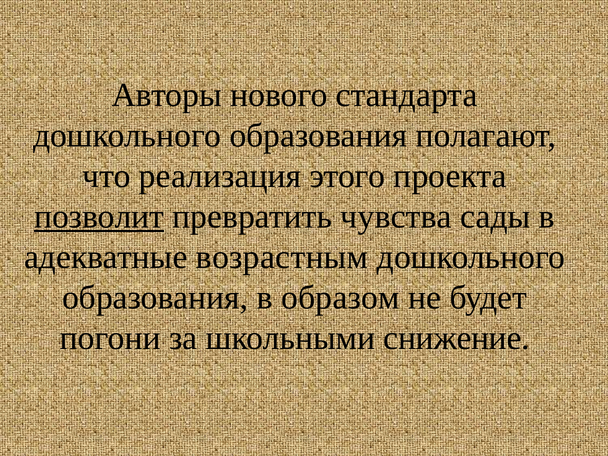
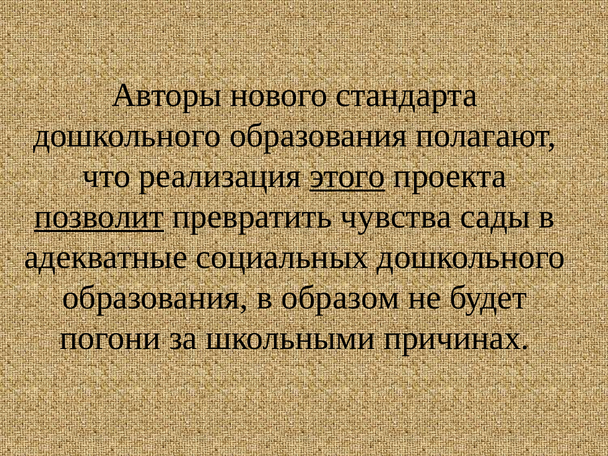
этого underline: none -> present
возрастным: возрастным -> социальных
снижение: снижение -> причинах
